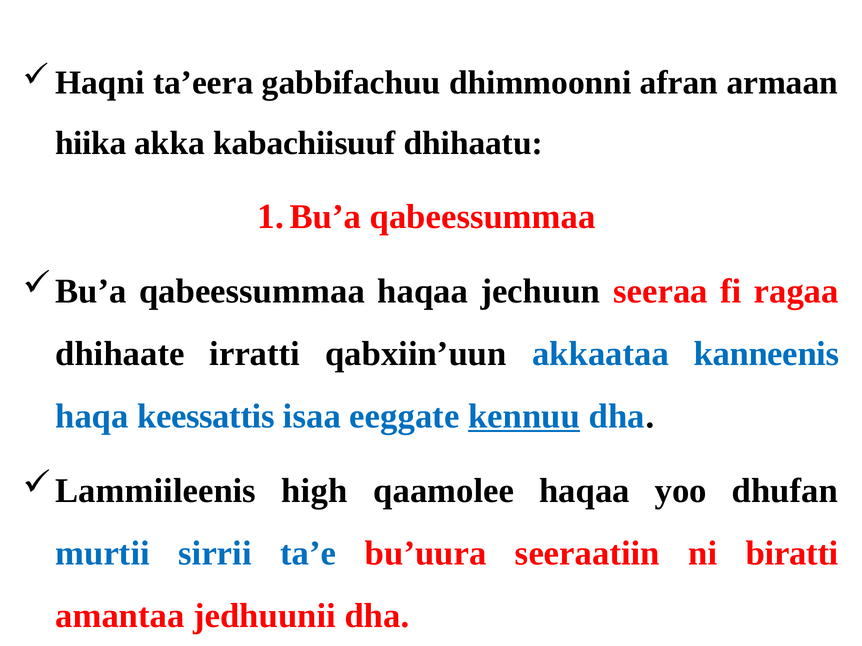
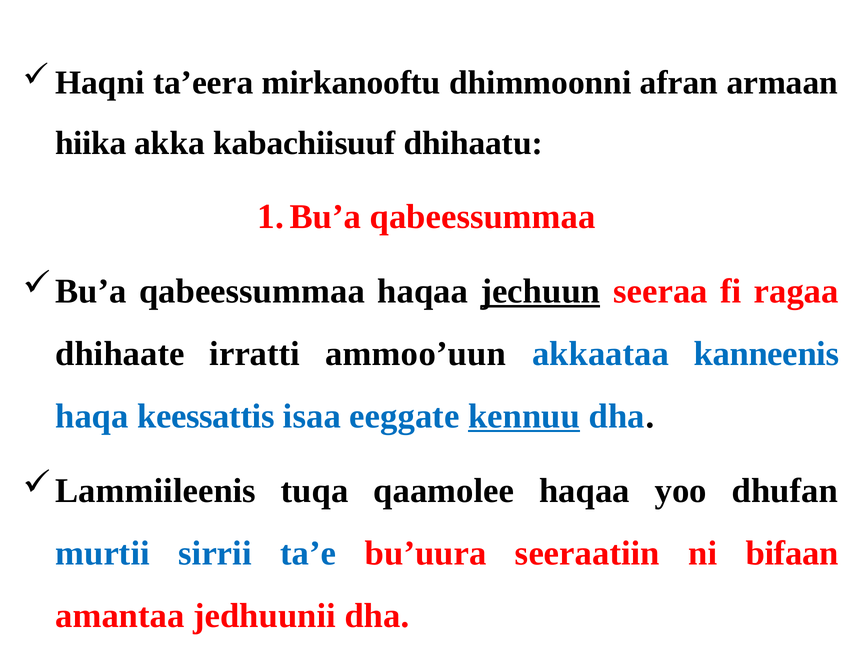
gabbifachuu: gabbifachuu -> mirkanooftu
jechuun underline: none -> present
qabxiin’uun: qabxiin’uun -> ammoo’uun
high: high -> tuqa
biratti: biratti -> bifaan
